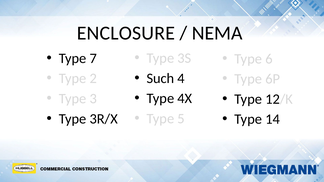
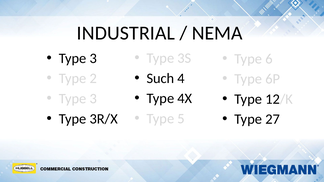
ENCLOSURE: ENCLOSURE -> INDUSTRIAL
7 at (93, 58): 7 -> 3
14: 14 -> 27
